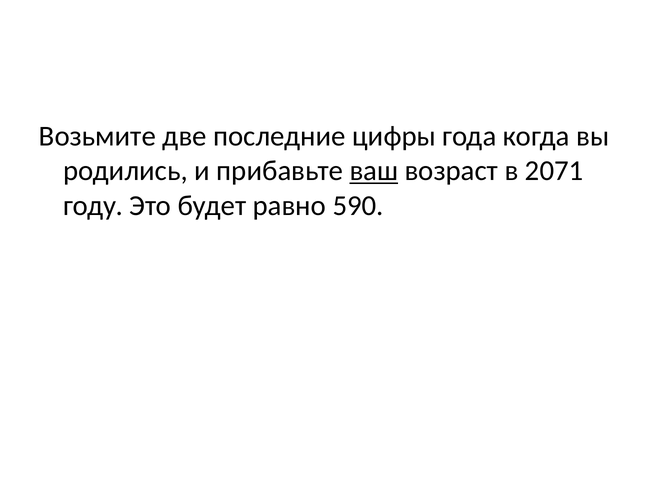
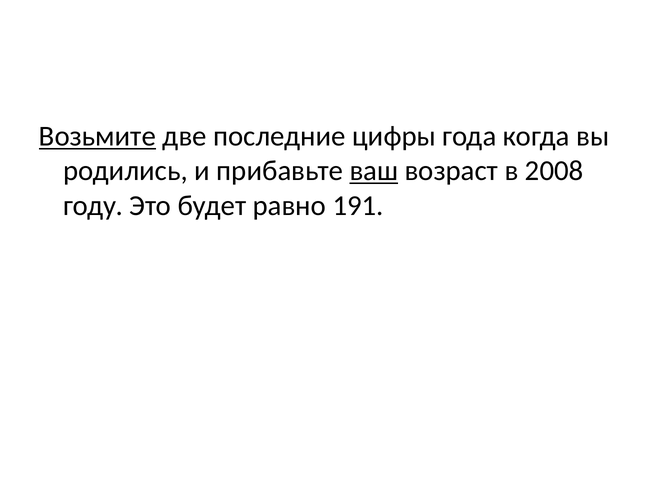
Возьмите underline: none -> present
2071: 2071 -> 2008
590: 590 -> 191
